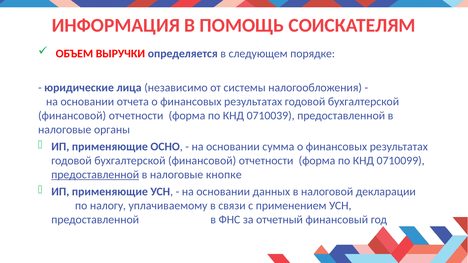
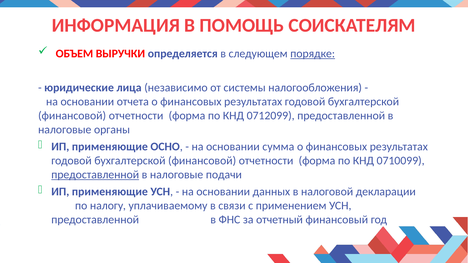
порядке underline: none -> present
0710039: 0710039 -> 0712099
кнопке: кнопке -> подачи
